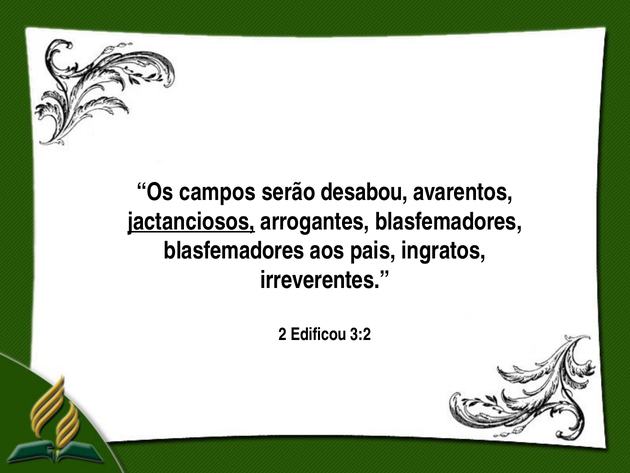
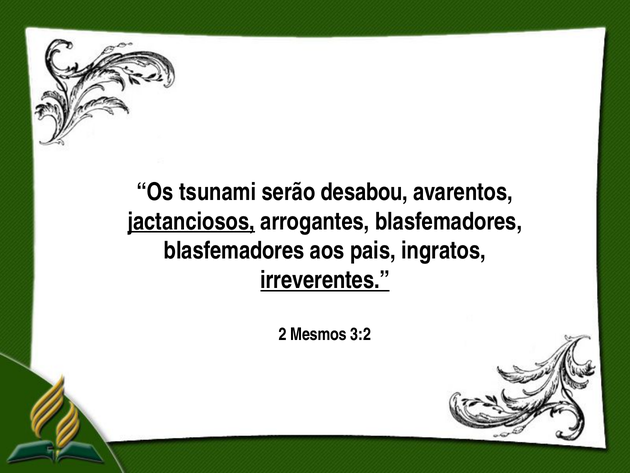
campos: campos -> tsunami
irreverentes underline: none -> present
Edificou: Edificou -> Mesmos
